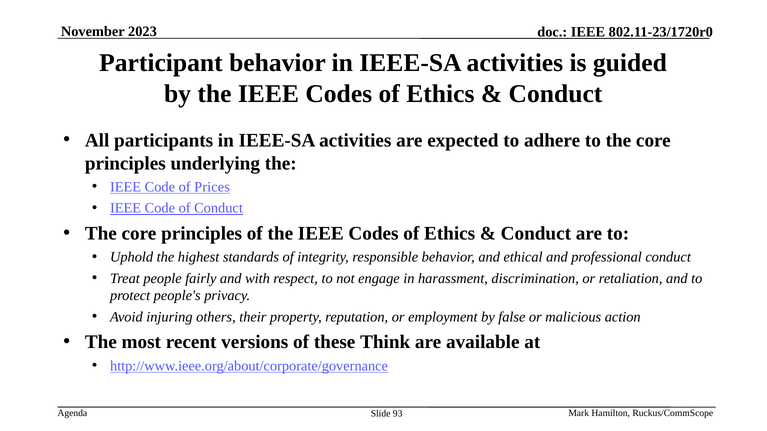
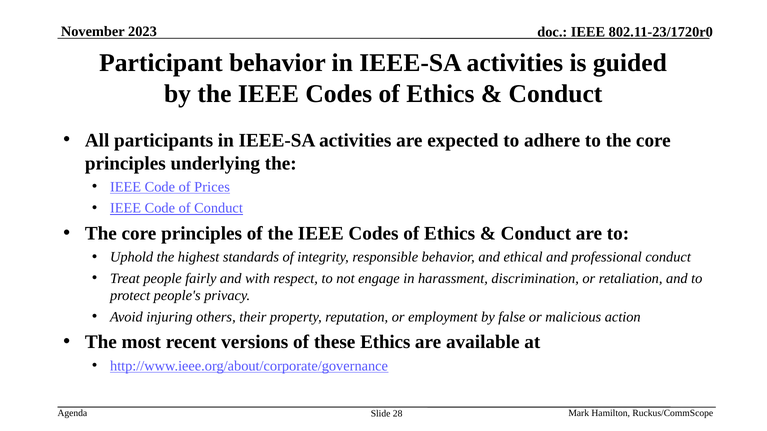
these Think: Think -> Ethics
93: 93 -> 28
